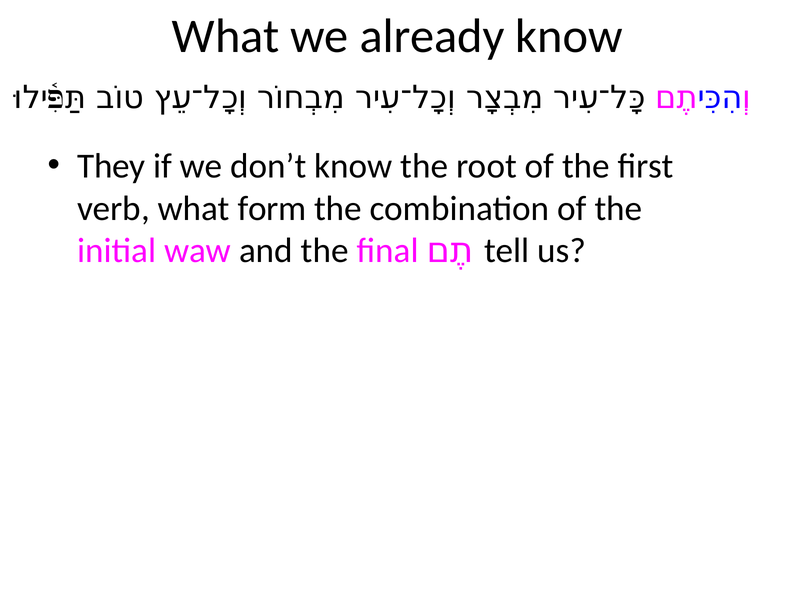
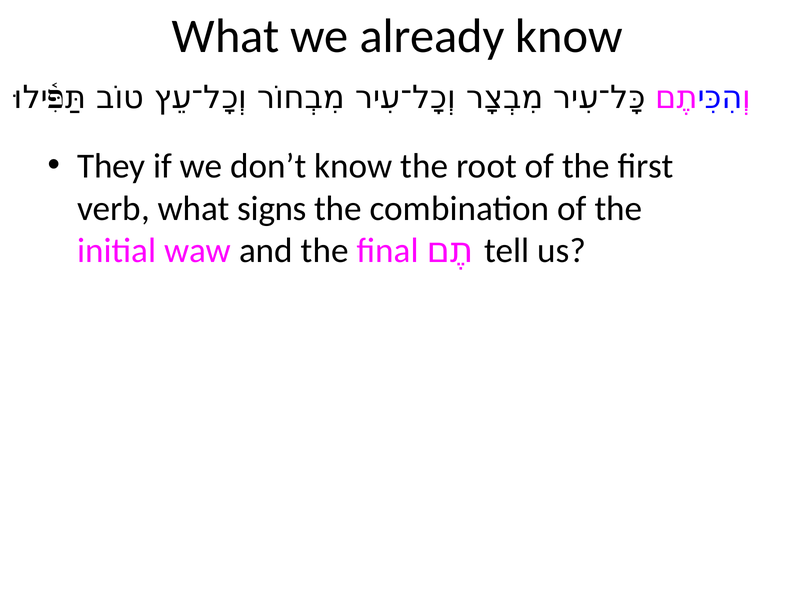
form: form -> signs
